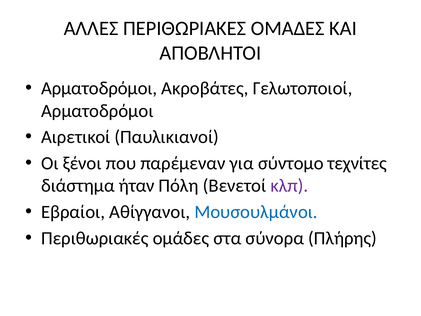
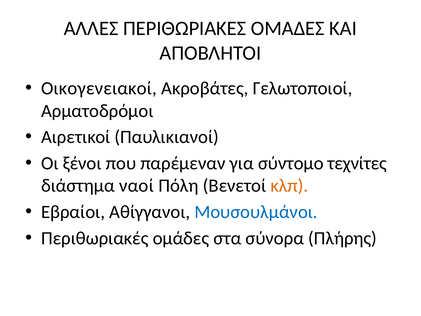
Αρματοδρόμοι at (99, 88): Αρματοδρόμοι -> Οικογενειακοί
ήταν: ήταν -> ναοί
κλπ colour: purple -> orange
